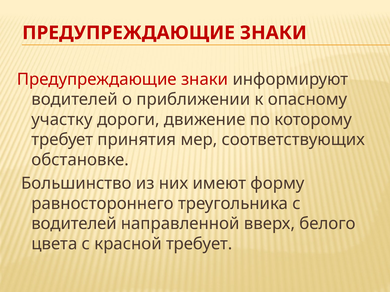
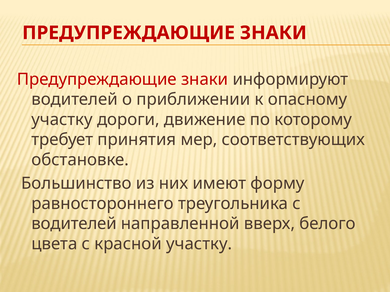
красной требует: требует -> участку
